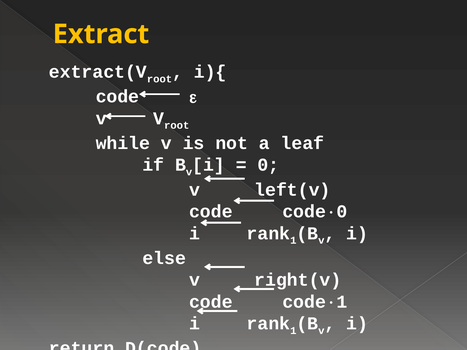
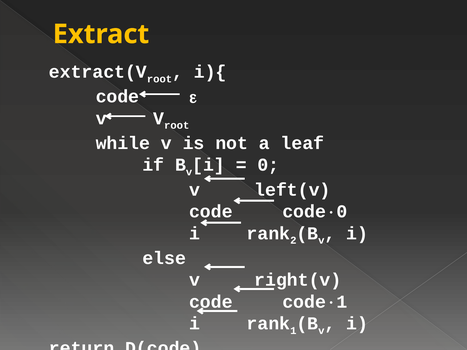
1 at (293, 241): 1 -> 2
